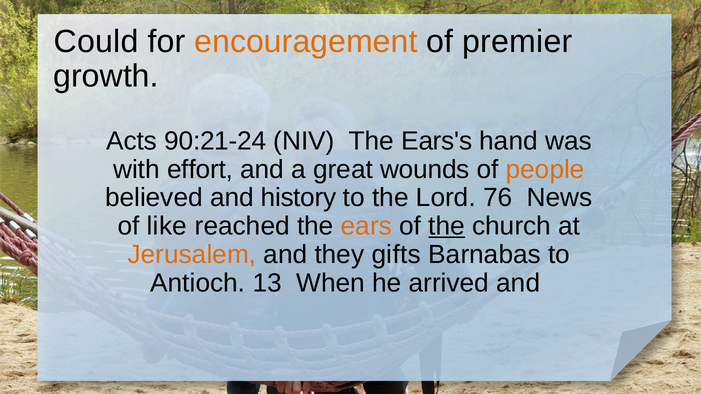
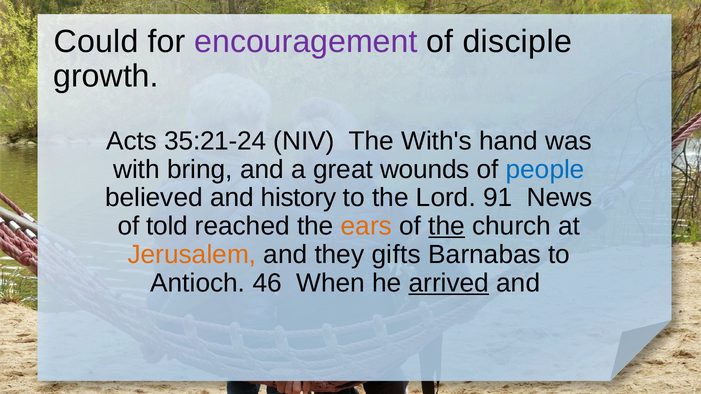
encouragement colour: orange -> purple
premier: premier -> disciple
90:21-24: 90:21-24 -> 35:21-24
Ears's: Ears's -> With's
effort: effort -> bring
people colour: orange -> blue
76: 76 -> 91
like: like -> told
13: 13 -> 46
arrived underline: none -> present
